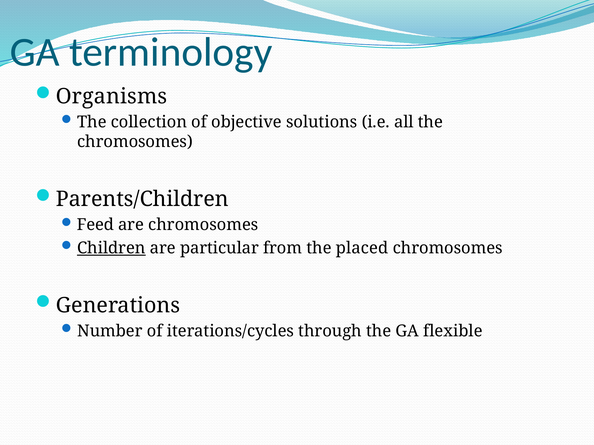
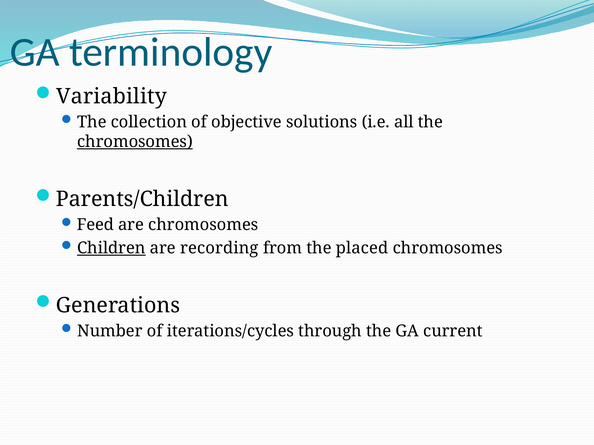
Organisms: Organisms -> Variability
chromosomes at (135, 142) underline: none -> present
particular: particular -> recording
flexible: flexible -> current
